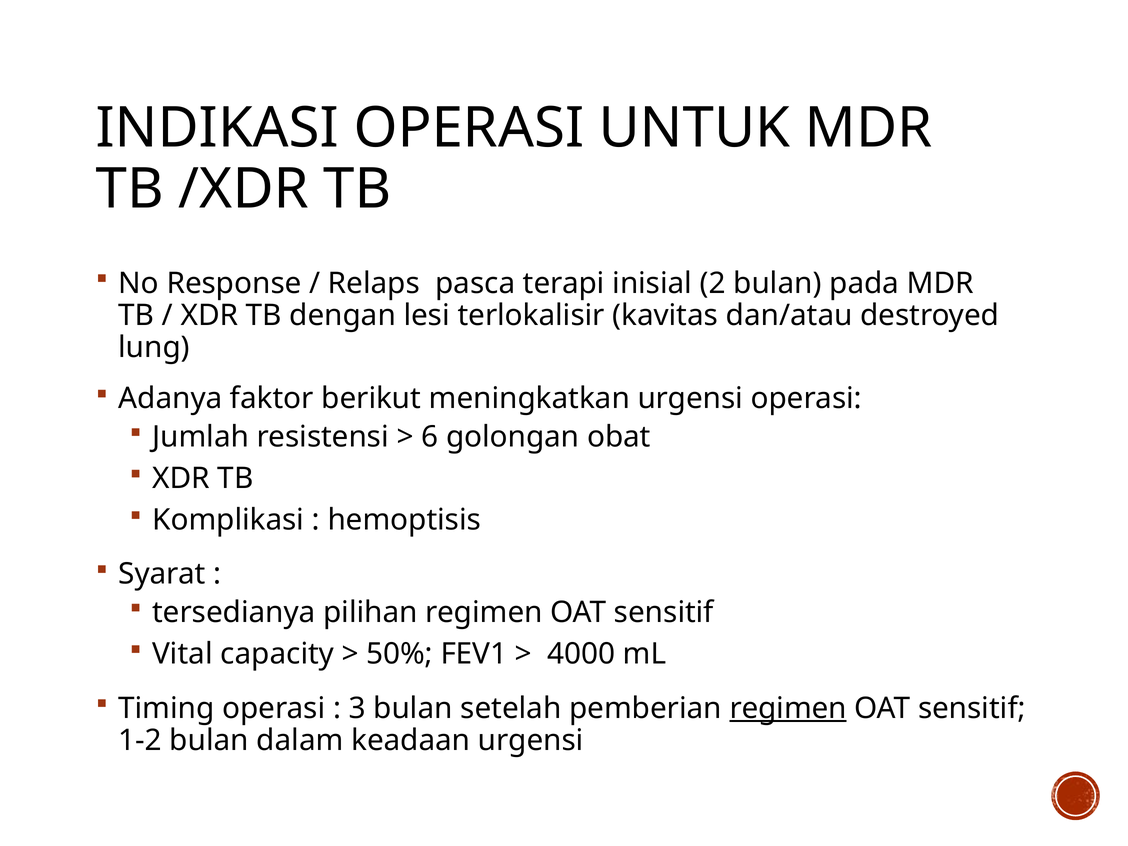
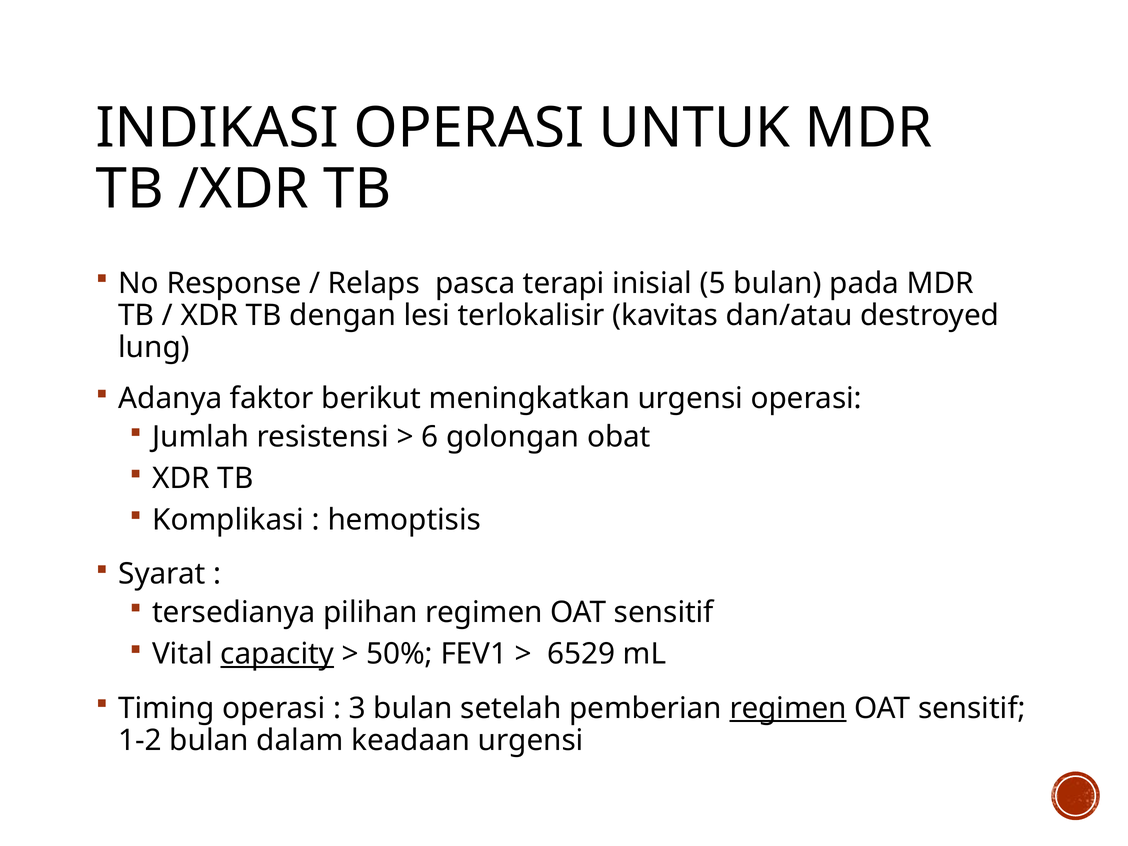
2: 2 -> 5
capacity underline: none -> present
4000: 4000 -> 6529
